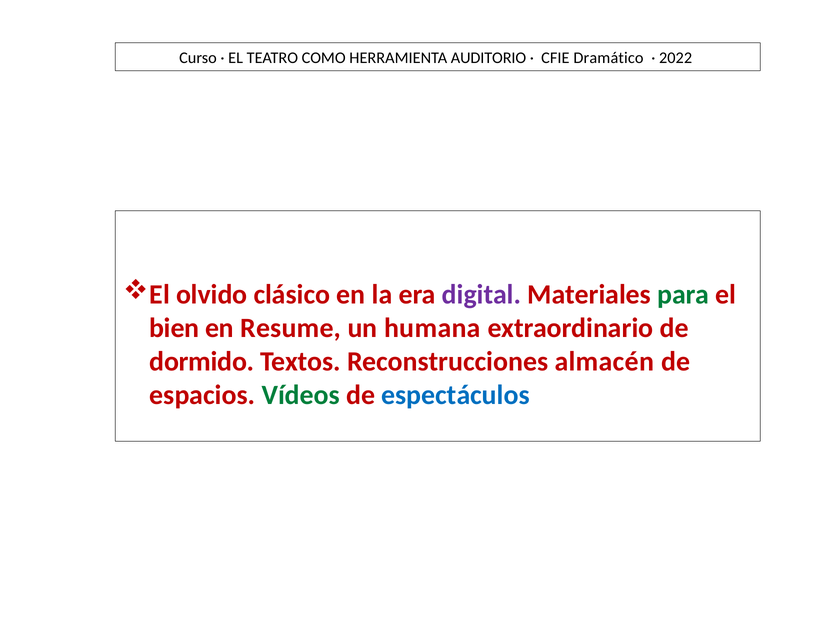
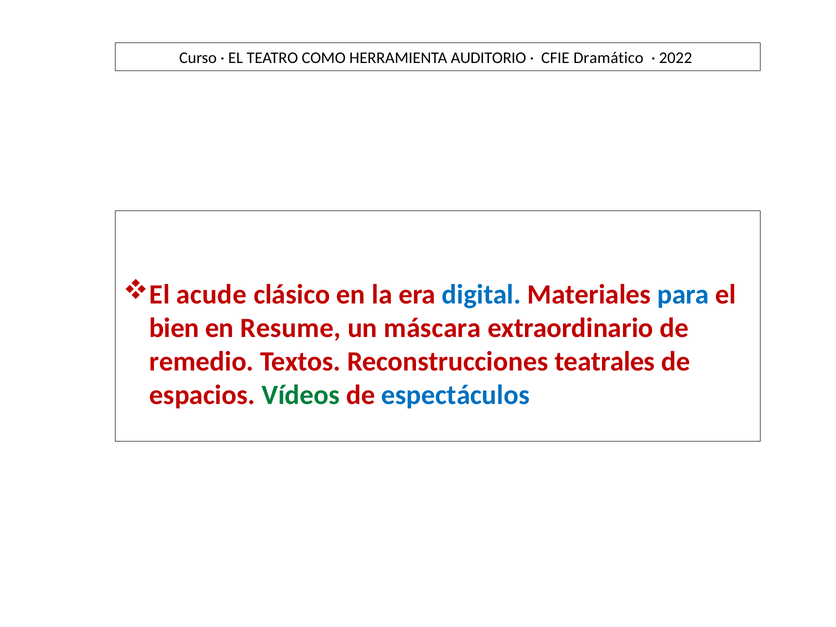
olvido: olvido -> acude
digital colour: purple -> blue
para colour: green -> blue
humana: humana -> máscara
dormido: dormido -> remedio
almacén: almacén -> teatrales
